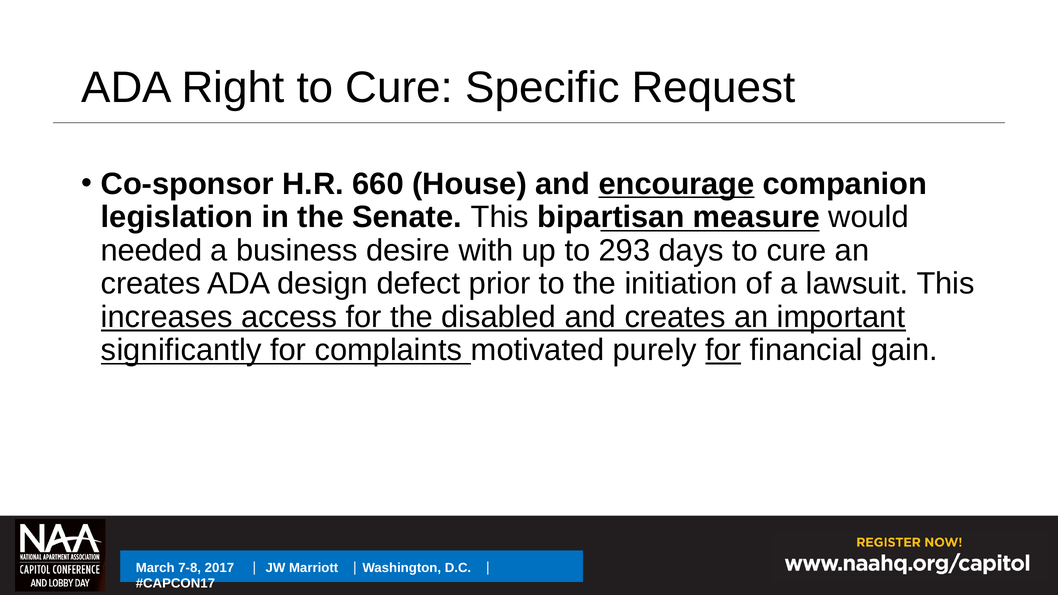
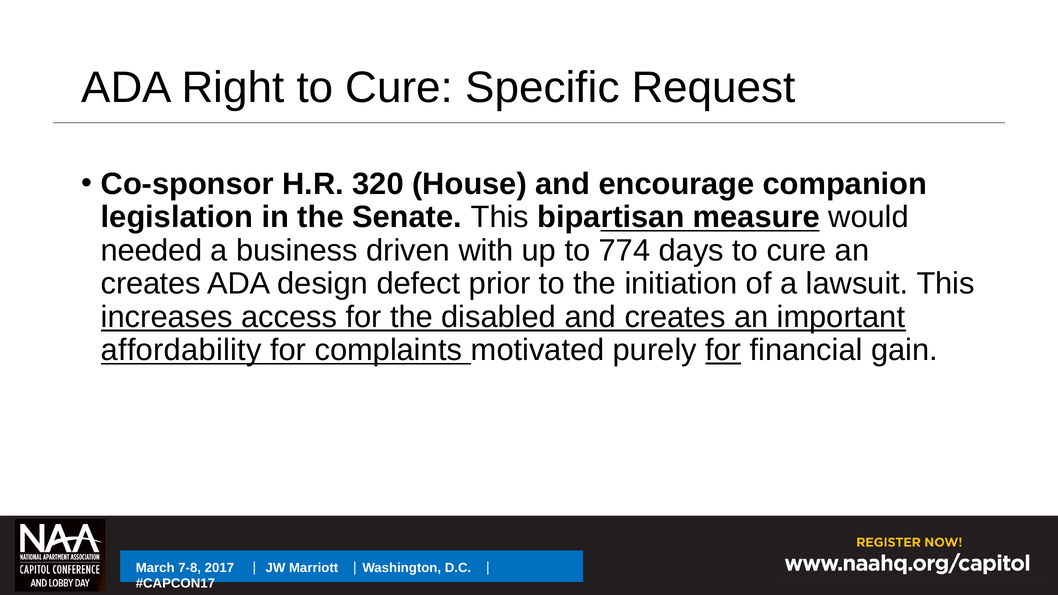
660: 660 -> 320
encourage underline: present -> none
desire: desire -> driven
293: 293 -> 774
significantly: significantly -> affordability
